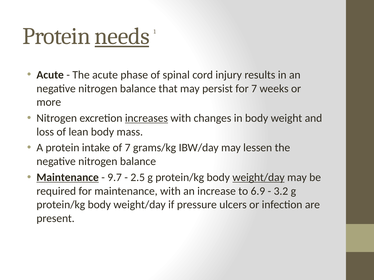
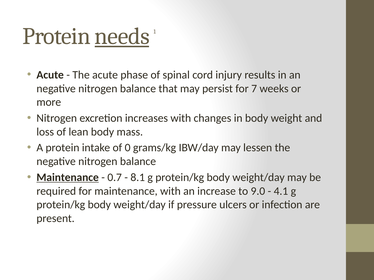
increases underline: present -> none
of 7: 7 -> 0
9.7: 9.7 -> 0.7
2.5: 2.5 -> 8.1
weight/day at (259, 178) underline: present -> none
6.9: 6.9 -> 9.0
3.2: 3.2 -> 4.1
